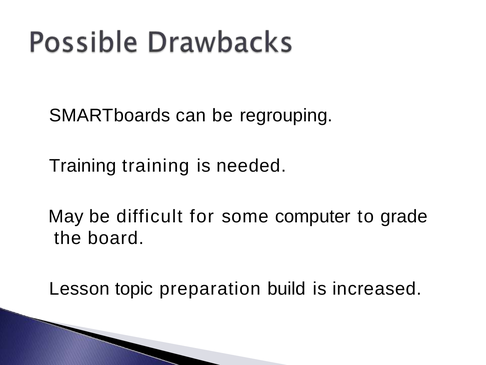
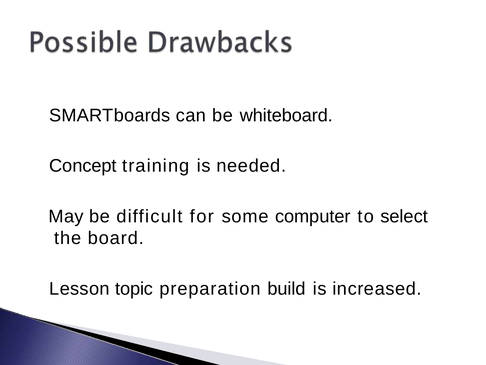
regrouping: regrouping -> whiteboard
Training at (83, 166): Training -> Concept
grade: grade -> select
